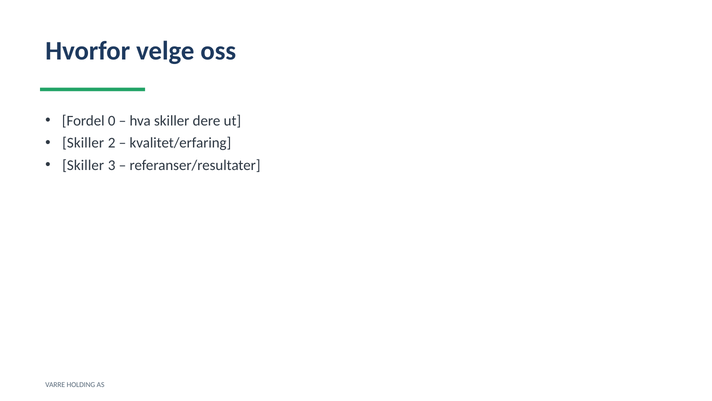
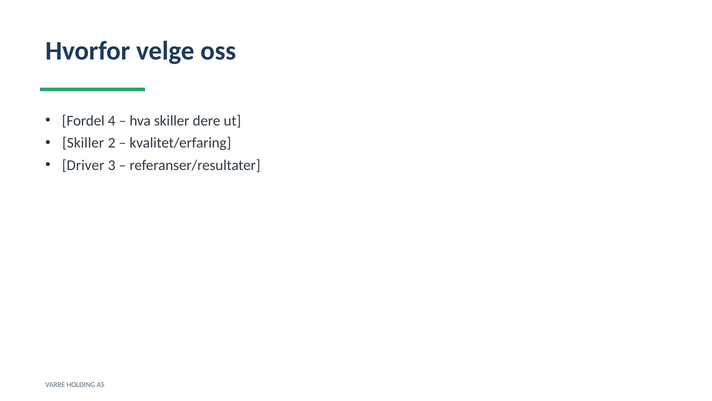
0: 0 -> 4
Skiller at (83, 165): Skiller -> Driver
